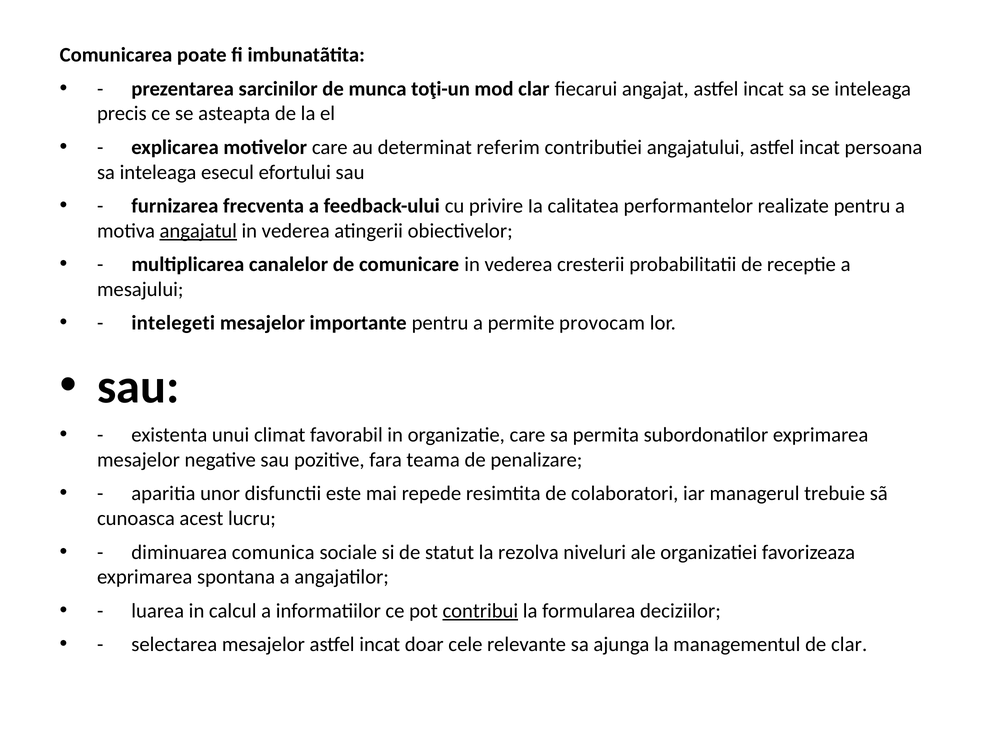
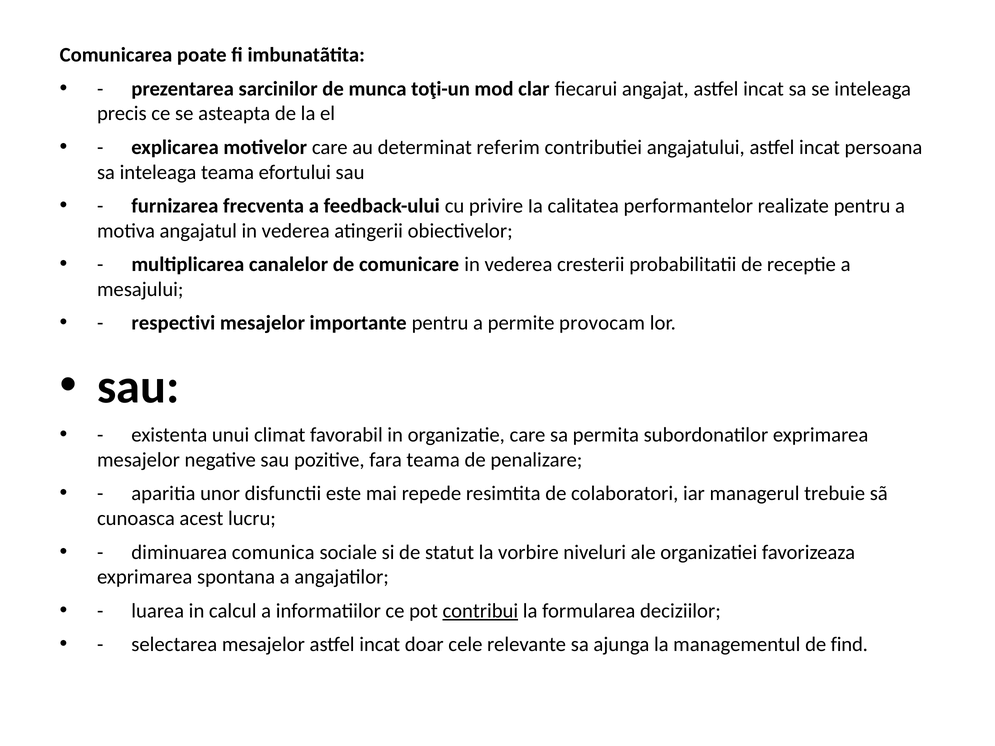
inteleaga esecul: esecul -> teama
angajatul underline: present -> none
intelegeti: intelegeti -> respectivi
rezolva: rezolva -> vorbire
de clar: clar -> find
